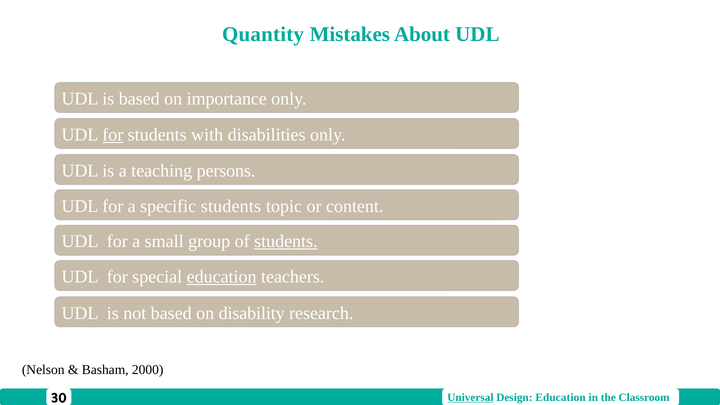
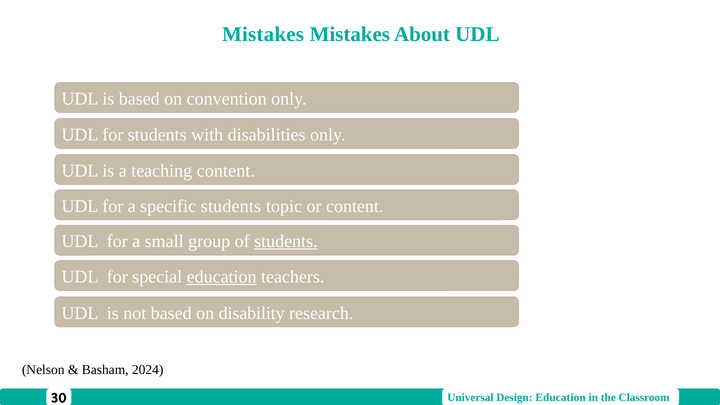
Quantity at (263, 35): Quantity -> Mistakes
importance: importance -> convention
for at (113, 135) underline: present -> none
teaching persons: persons -> content
2000: 2000 -> 2024
Universal underline: present -> none
